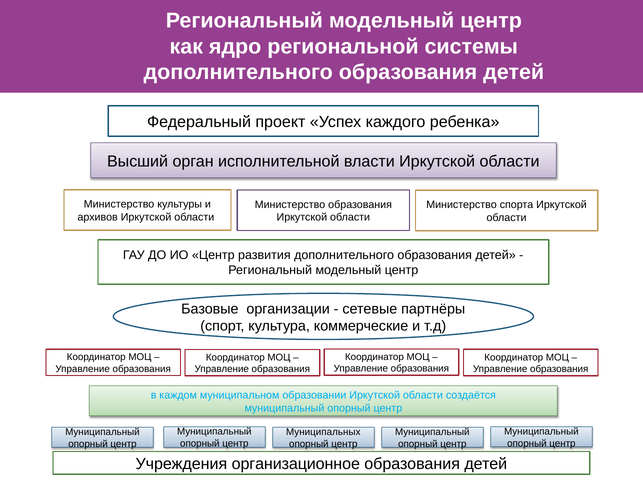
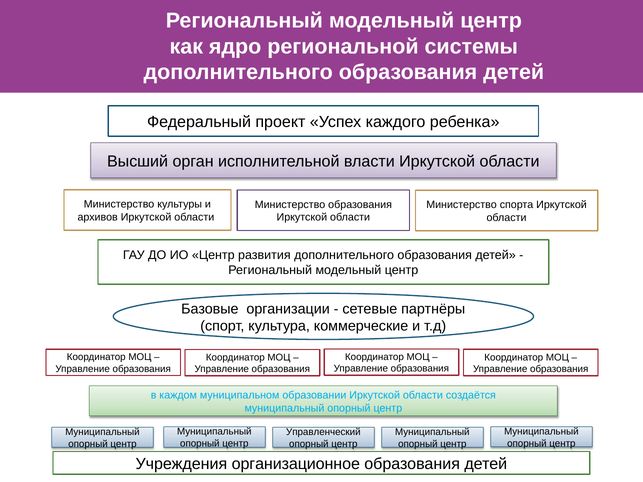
Муниципальных: Муниципальных -> Управленческий
